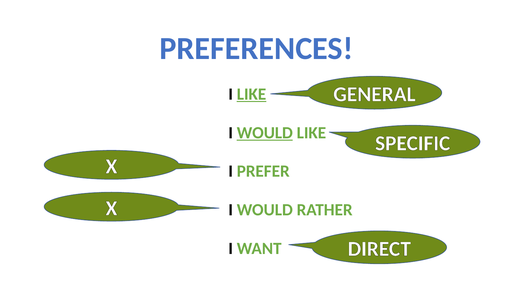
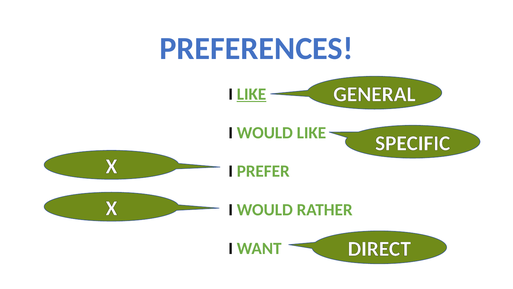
WOULD at (265, 133) underline: present -> none
